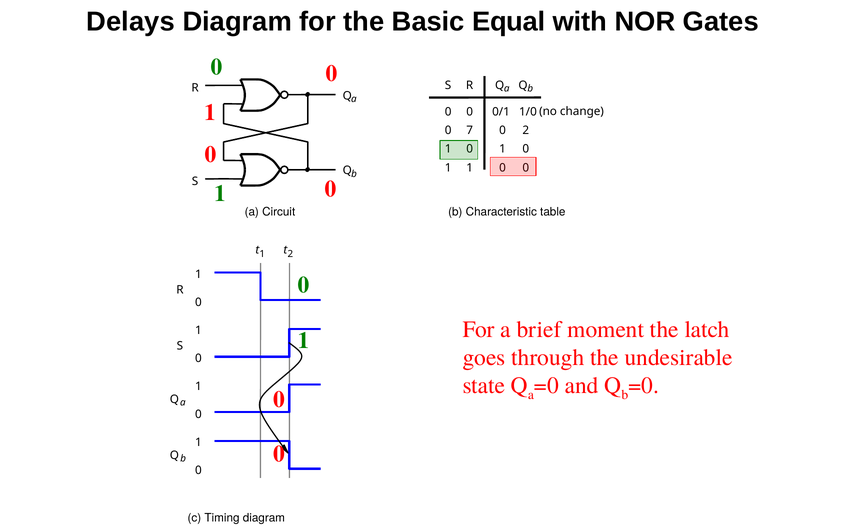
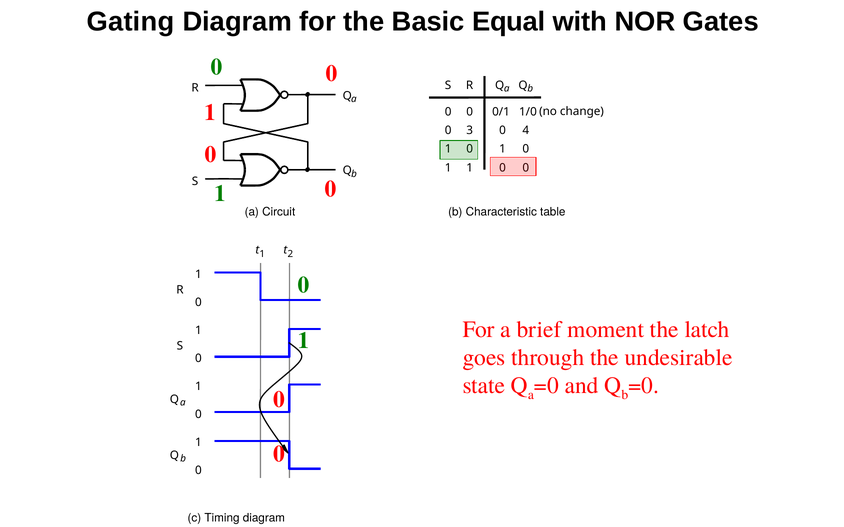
Delays: Delays -> Gating
0 7: 7 -> 3
0 2: 2 -> 4
